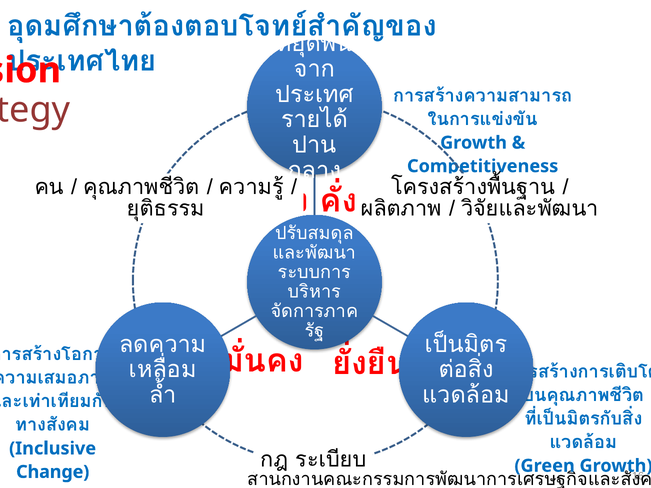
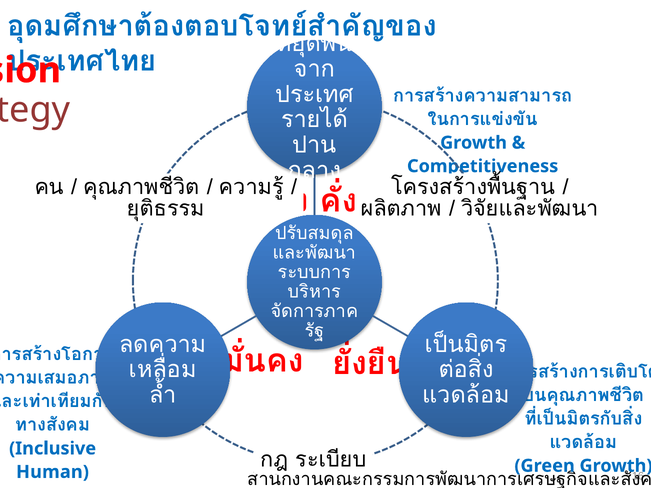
Change: Change -> Human
